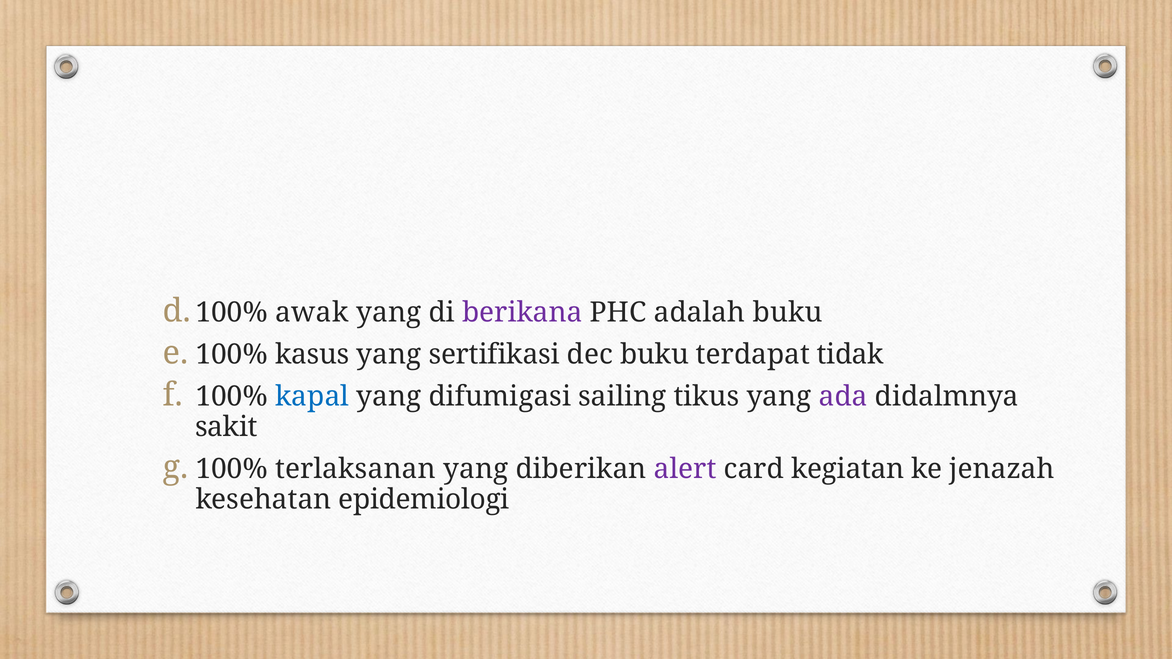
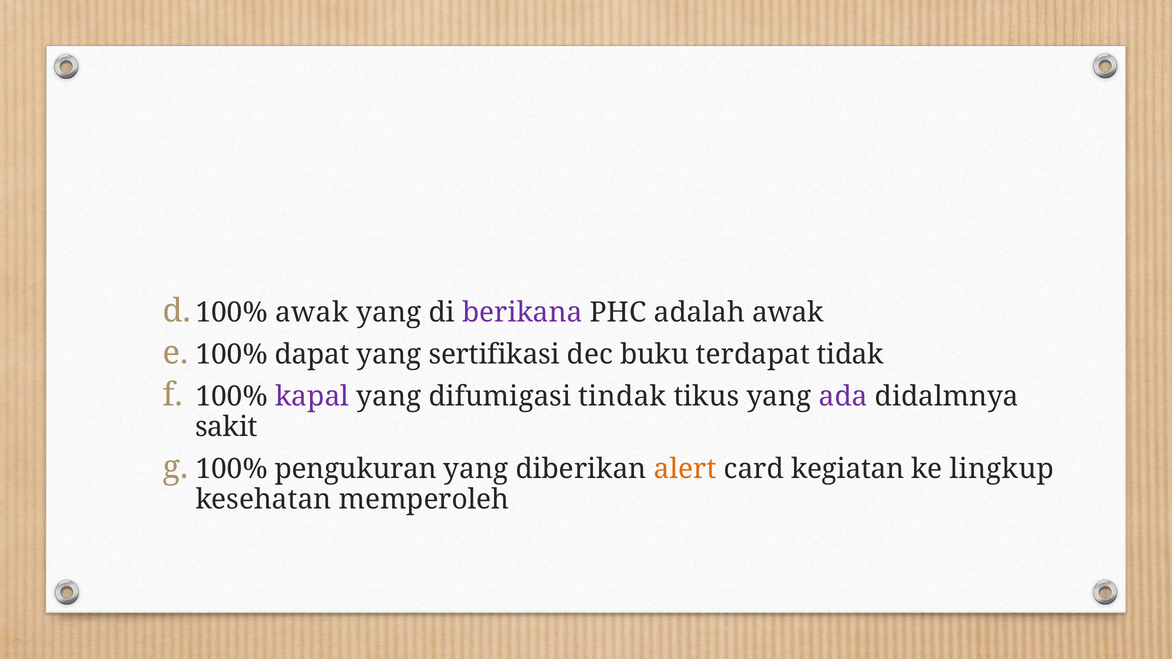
adalah buku: buku -> awak
kasus: kasus -> dapat
kapal colour: blue -> purple
sailing: sailing -> tindak
terlaksanan: terlaksanan -> pengukuran
alert colour: purple -> orange
jenazah: jenazah -> lingkup
epidemiologi: epidemiologi -> memperoleh
